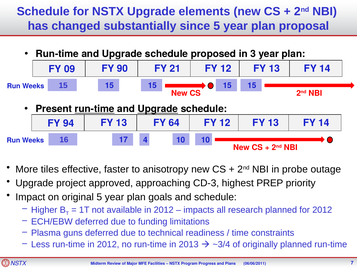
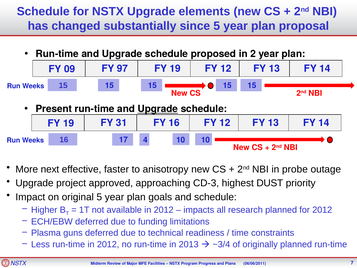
3: 3 -> 2
90: 90 -> 97
21 at (175, 69): 21 -> 19
run-time at (95, 109) underline: present -> none
94 at (69, 123): 94 -> 19
13 at (122, 123): 13 -> 31
FY 64: 64 -> 16
tiles: tiles -> next
PREP: PREP -> DUST
